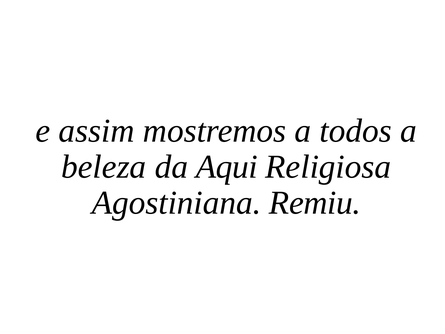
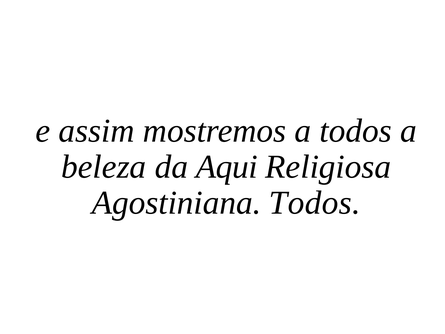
Agostiniana Remiu: Remiu -> Todos
